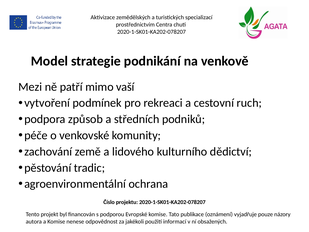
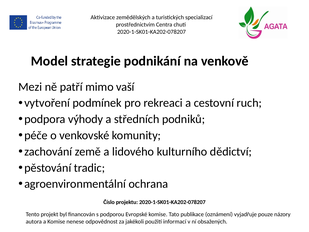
způsob: způsob -> výhody
